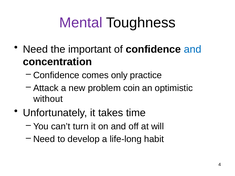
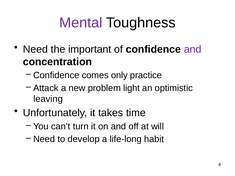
and at (193, 49) colour: blue -> purple
coin: coin -> light
without: without -> leaving
